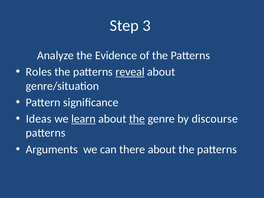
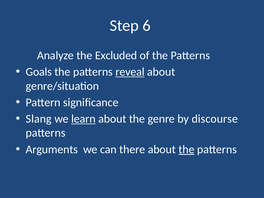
3: 3 -> 6
Evidence: Evidence -> Excluded
Roles: Roles -> Goals
Ideas: Ideas -> Slang
the at (137, 119) underline: present -> none
the at (186, 149) underline: none -> present
